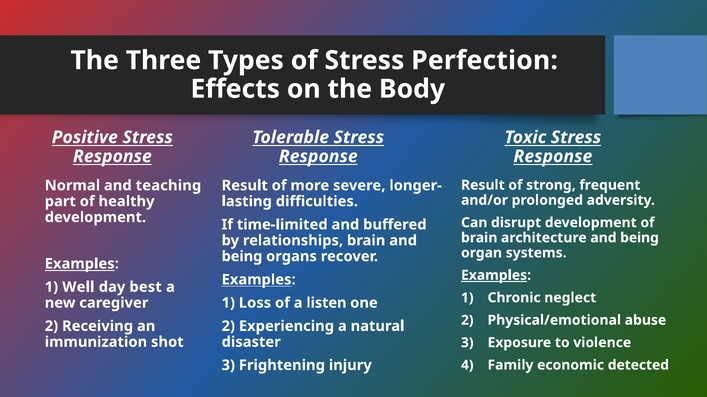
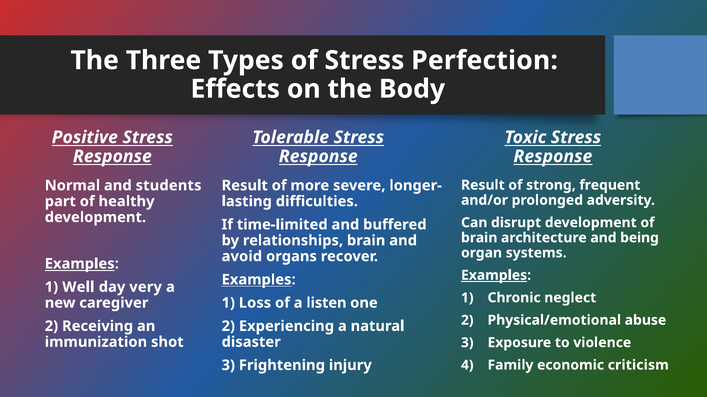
teaching: teaching -> students
being at (242, 257): being -> avoid
best: best -> very
detected: detected -> criticism
